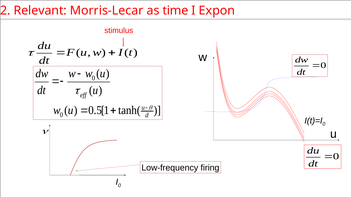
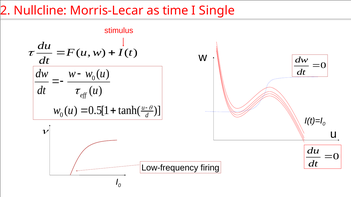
Relevant: Relevant -> Nullcline
Expon: Expon -> Single
